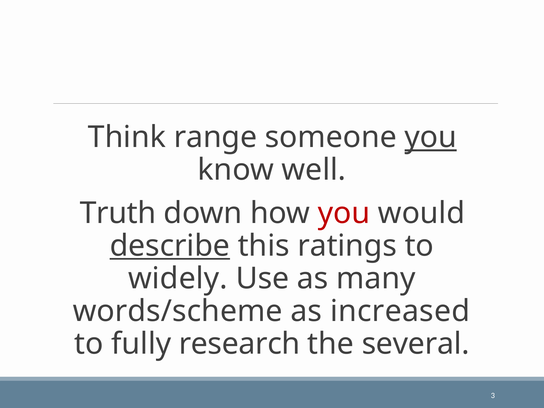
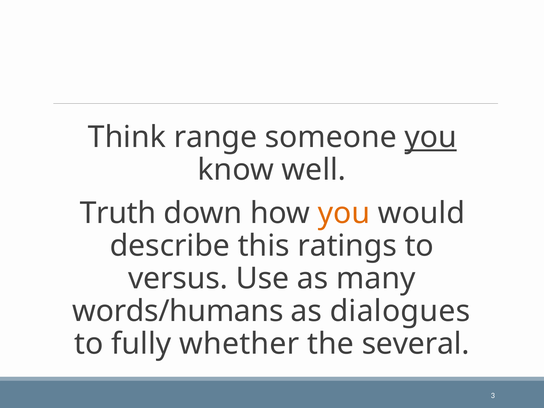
you at (344, 213) colour: red -> orange
describe underline: present -> none
widely: widely -> versus
words/scheme: words/scheme -> words/humans
increased: increased -> dialogues
research: research -> whether
